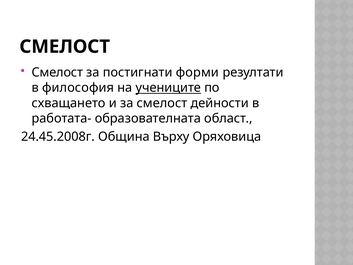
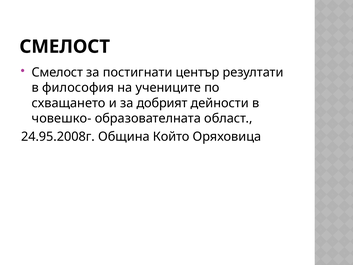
форми: форми -> център
учениците underline: present -> none
за смелост: смелост -> добрият
работата-: работата- -> човешко-
24.45.2008г: 24.45.2008г -> 24.95.2008г
Върху: Върху -> Който
